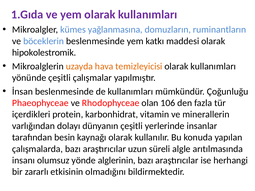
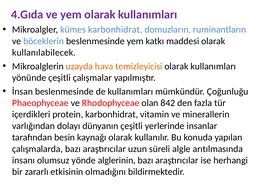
1.Gıda: 1.Gıda -> 4.Gıda
kümes yağlanmasına: yağlanmasına -> karbonhidrat
hipokolestromik: hipokolestromik -> kullanılabilecek
106: 106 -> 842
